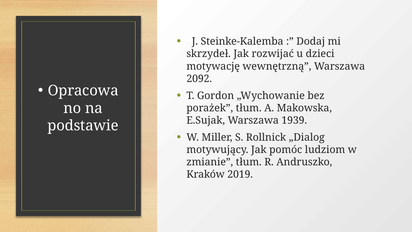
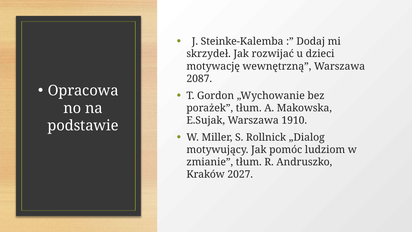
2092: 2092 -> 2087
1939: 1939 -> 1910
2019: 2019 -> 2027
